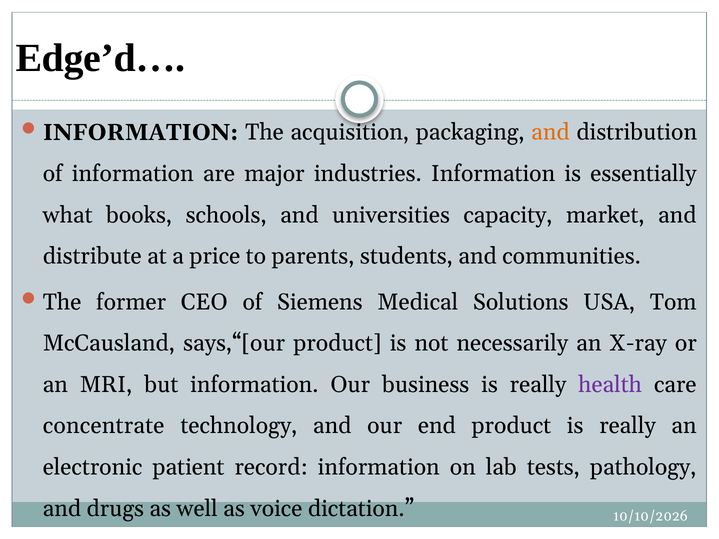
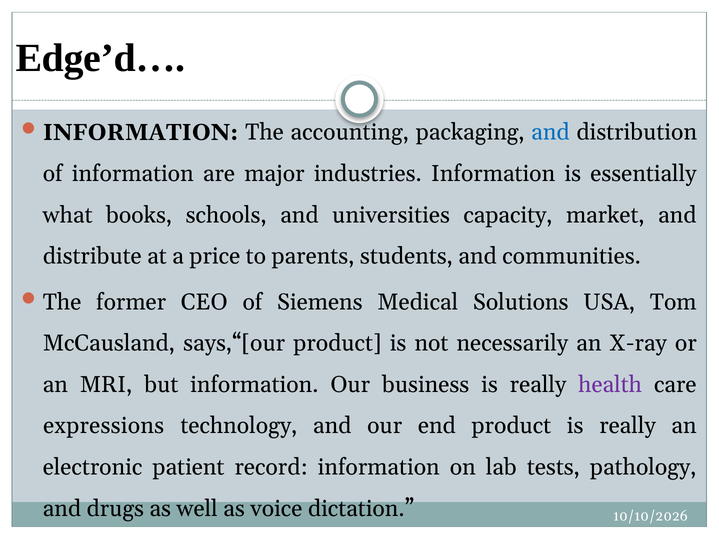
acquisition: acquisition -> accounting
and at (550, 132) colour: orange -> blue
concentrate: concentrate -> expressions
